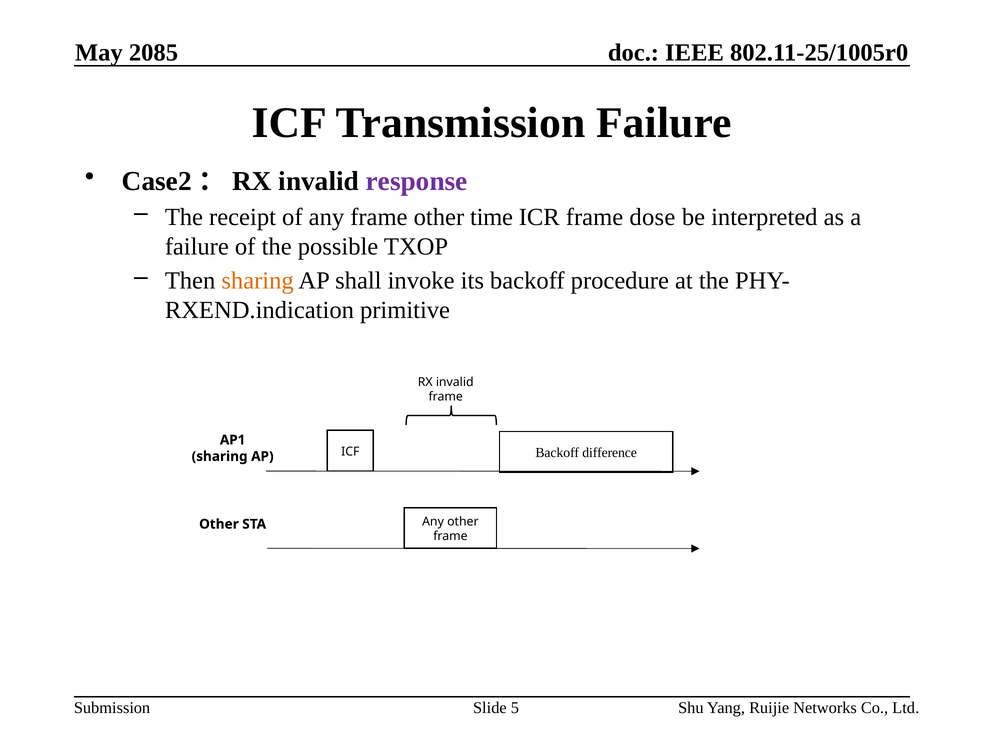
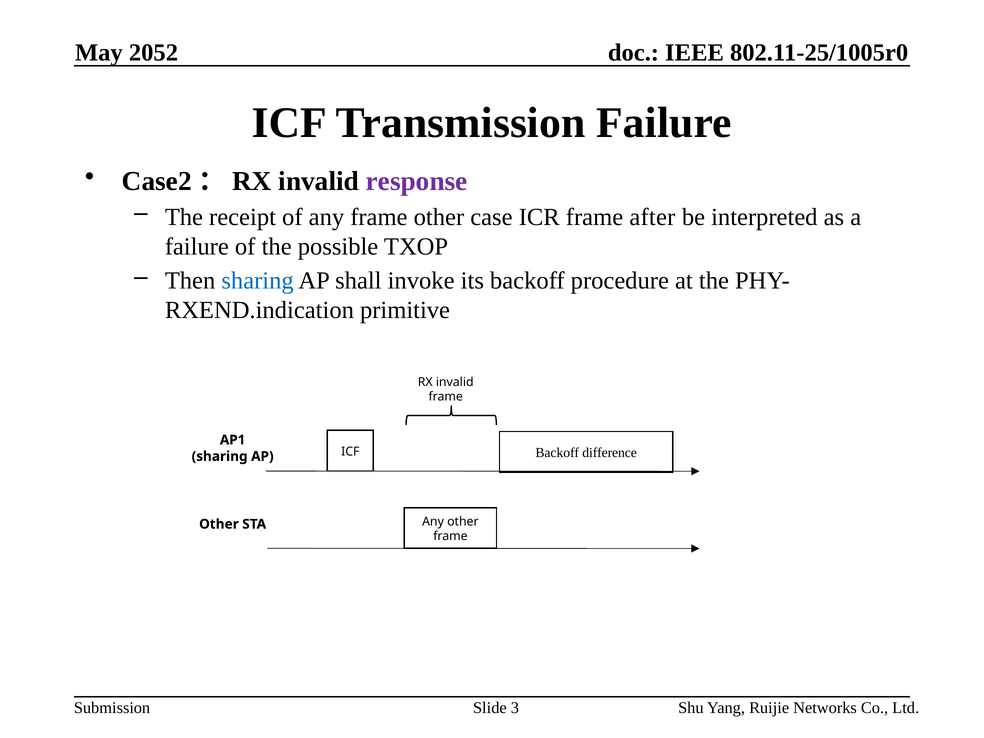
2085: 2085 -> 2052
time: time -> case
dose: dose -> after
sharing at (258, 281) colour: orange -> blue
5: 5 -> 3
